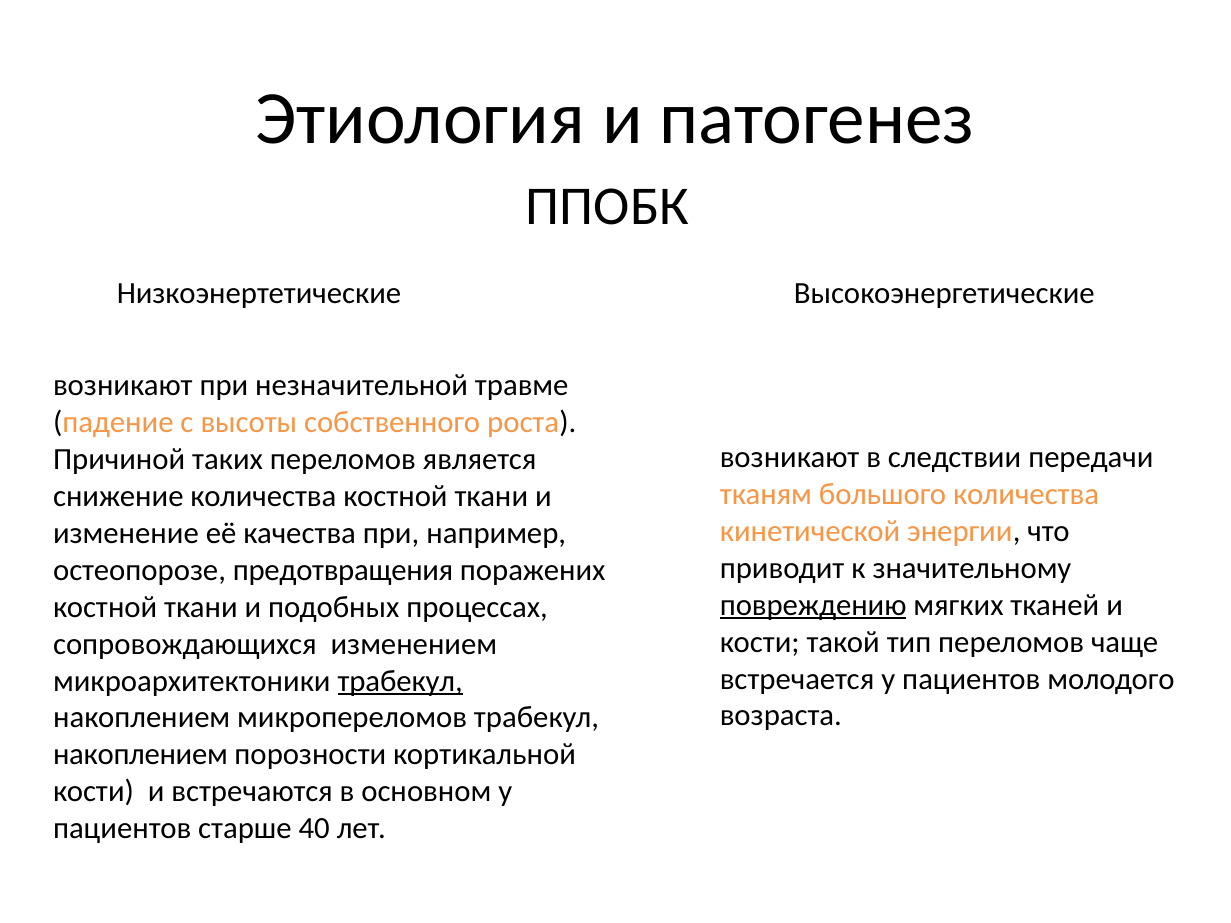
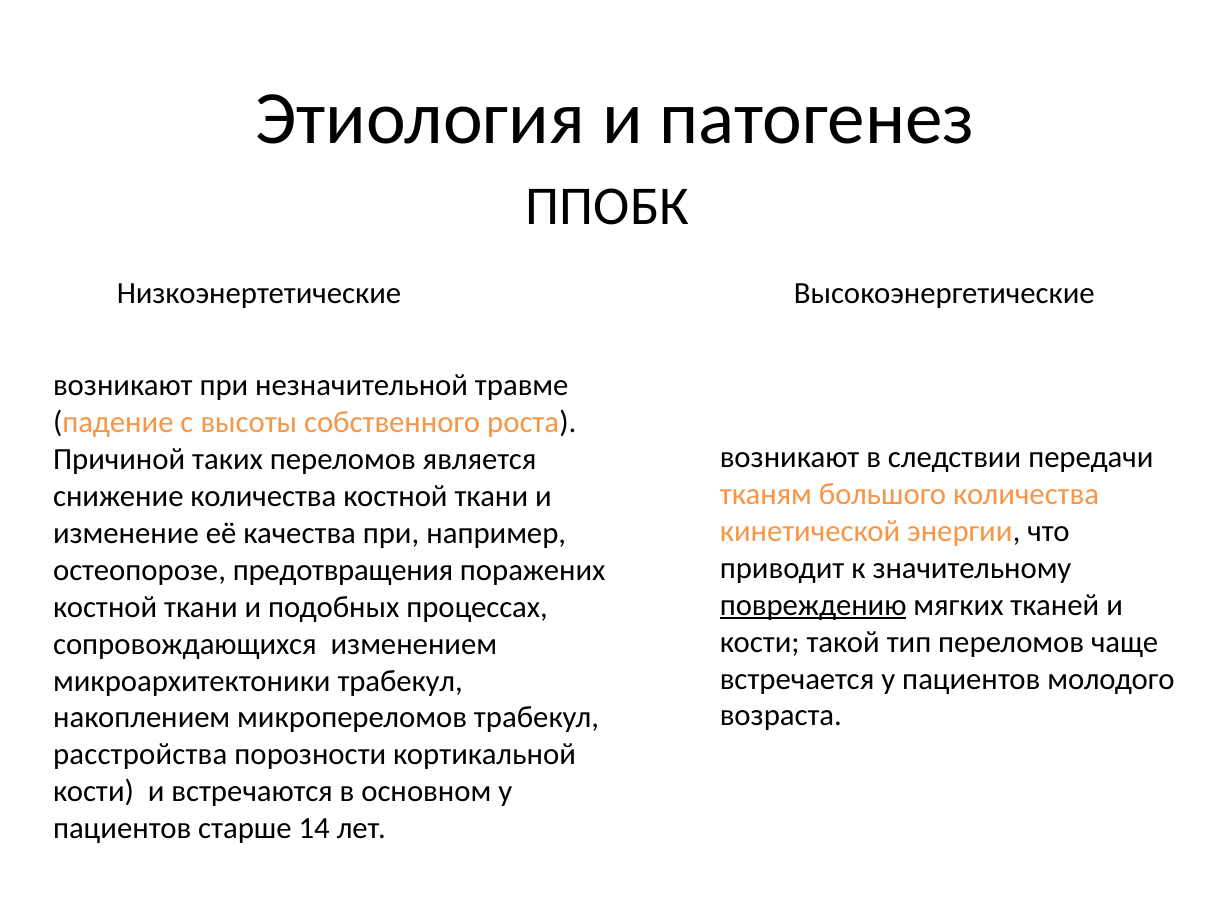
трабекул at (400, 681) underline: present -> none
накоплением at (140, 755): накоплением -> расстройства
40: 40 -> 14
